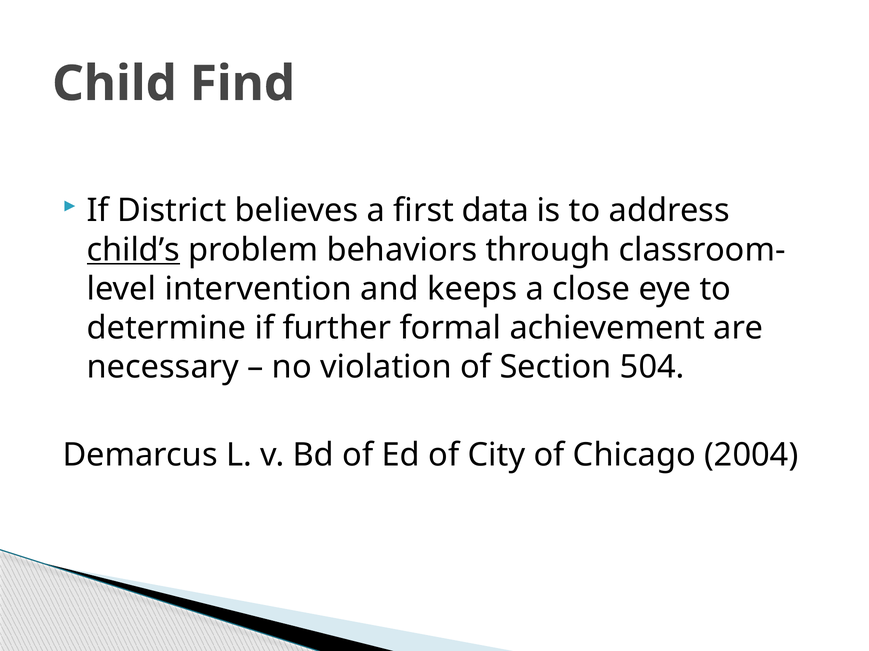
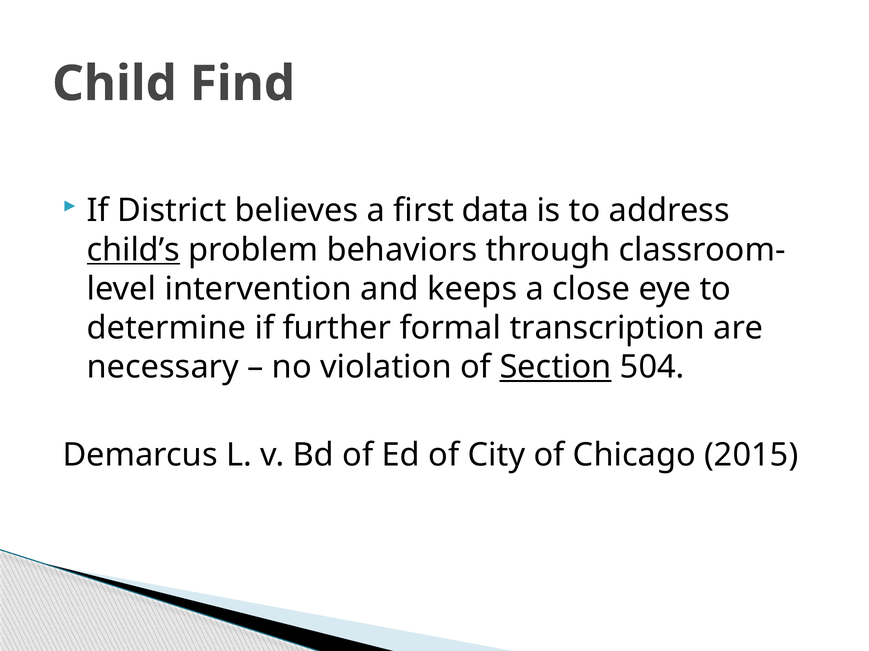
achievement: achievement -> transcription
Section underline: none -> present
2004: 2004 -> 2015
